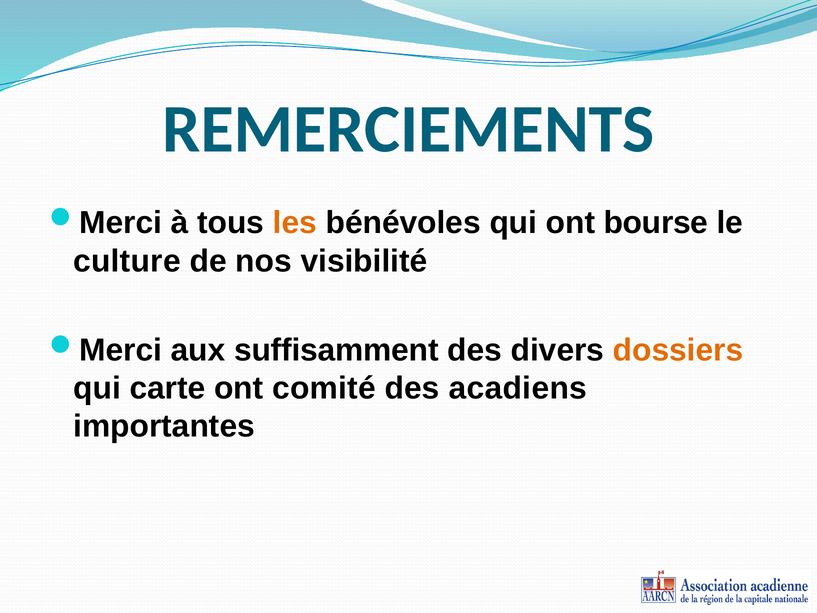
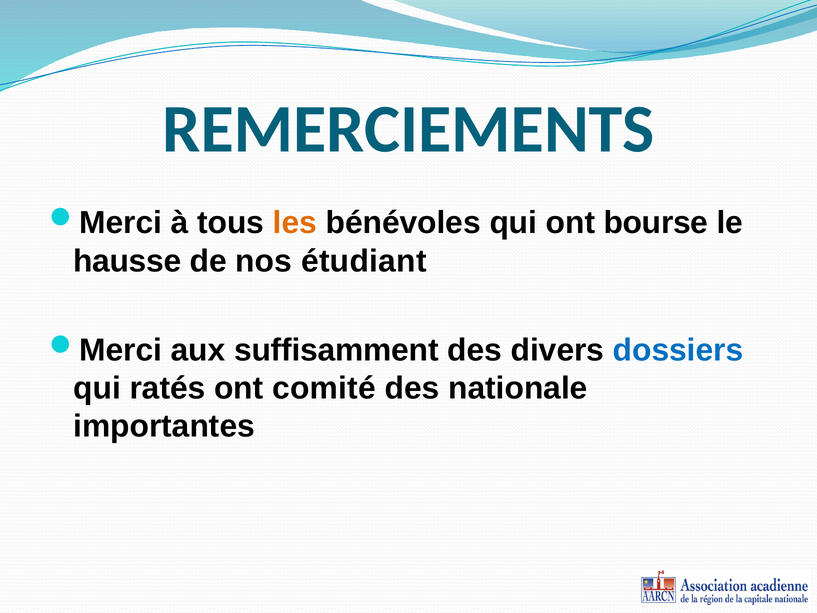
culture: culture -> hausse
visibilité: visibilité -> étudiant
dossiers colour: orange -> blue
carte: carte -> ratés
acadiens: acadiens -> nationale
